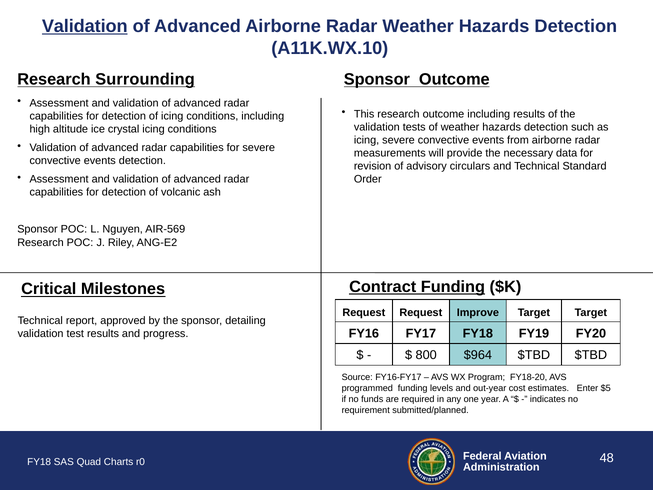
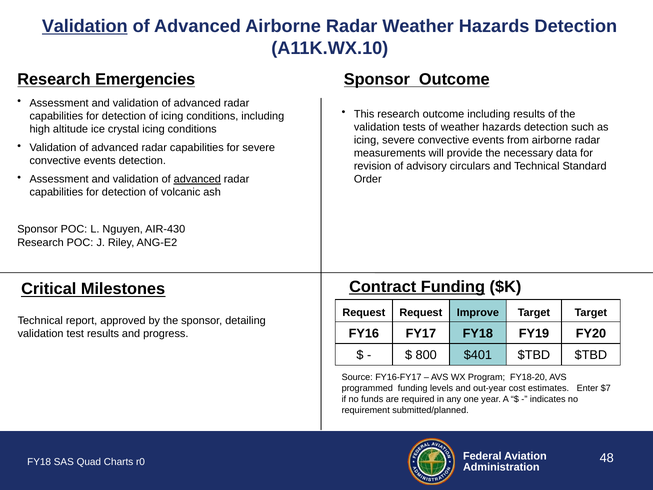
Surrounding: Surrounding -> Emergencies
advanced at (197, 179) underline: none -> present
AIR-569: AIR-569 -> AIR-430
$964: $964 -> $401
$5: $5 -> $7
